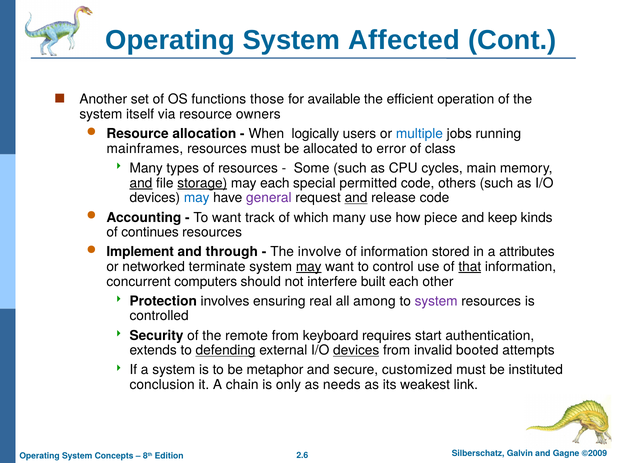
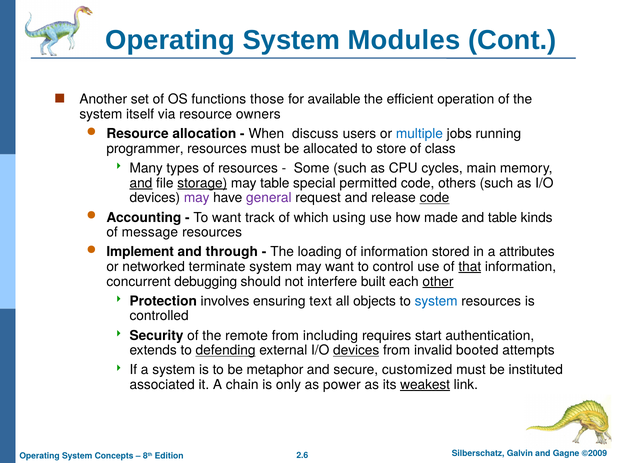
Affected: Affected -> Modules
logically: logically -> discuss
mainframes: mainframes -> programmer
error: error -> store
may each: each -> table
may at (197, 198) colour: blue -> purple
and at (356, 198) underline: present -> none
code at (435, 198) underline: none -> present
which many: many -> using
piece: piece -> made
and keep: keep -> table
continues: continues -> message
involve: involve -> loading
may at (309, 267) underline: present -> none
computers: computers -> debugging
other underline: none -> present
real: real -> text
among: among -> objects
system at (436, 301) colour: purple -> blue
keyboard: keyboard -> including
conclusion: conclusion -> associated
needs: needs -> power
weakest underline: none -> present
